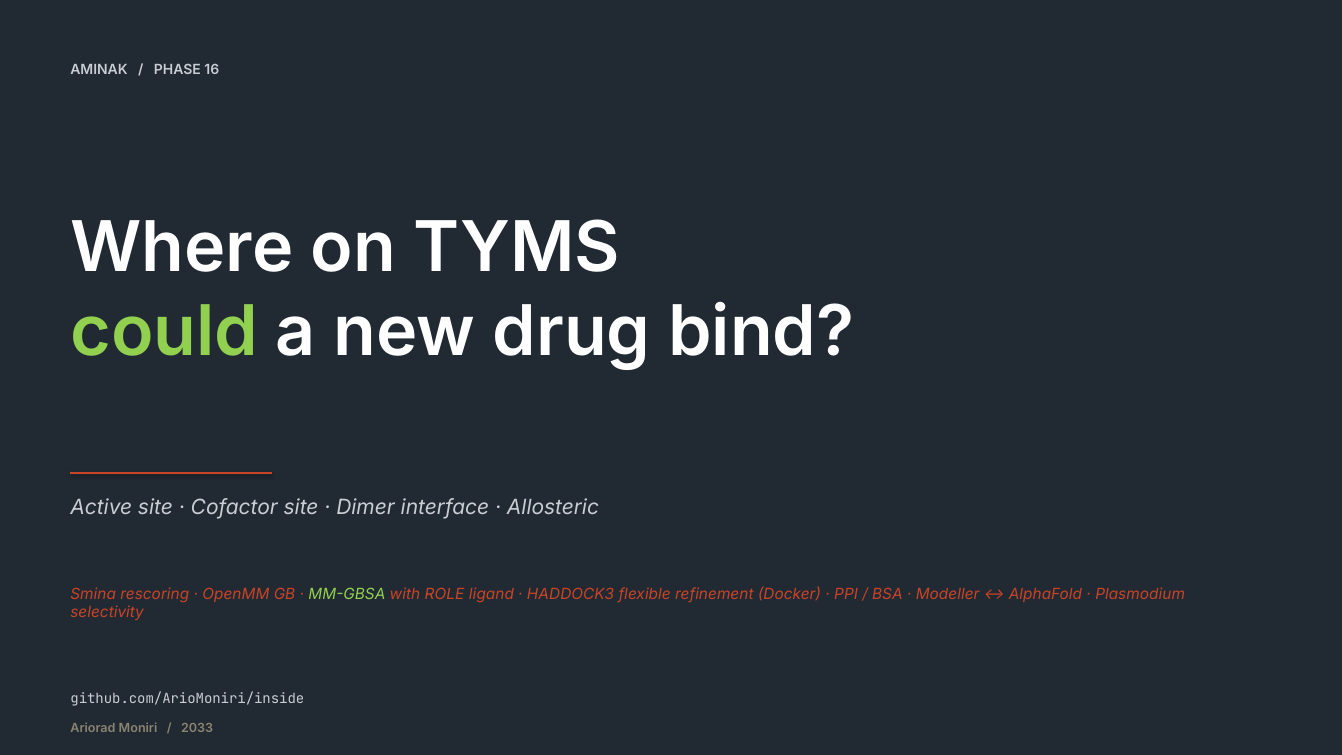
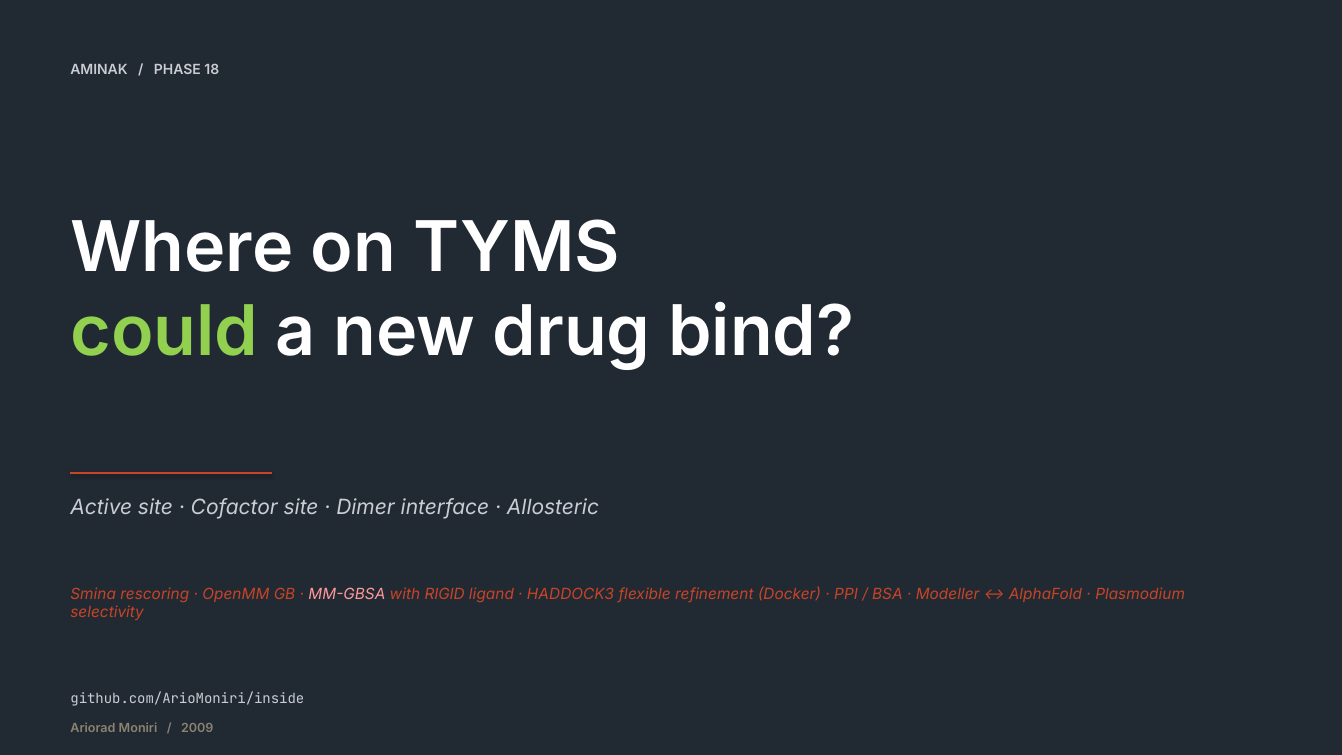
16: 16 -> 18
MM-GBSA colour: light green -> pink
ROLE: ROLE -> RIGID
2033: 2033 -> 2009
